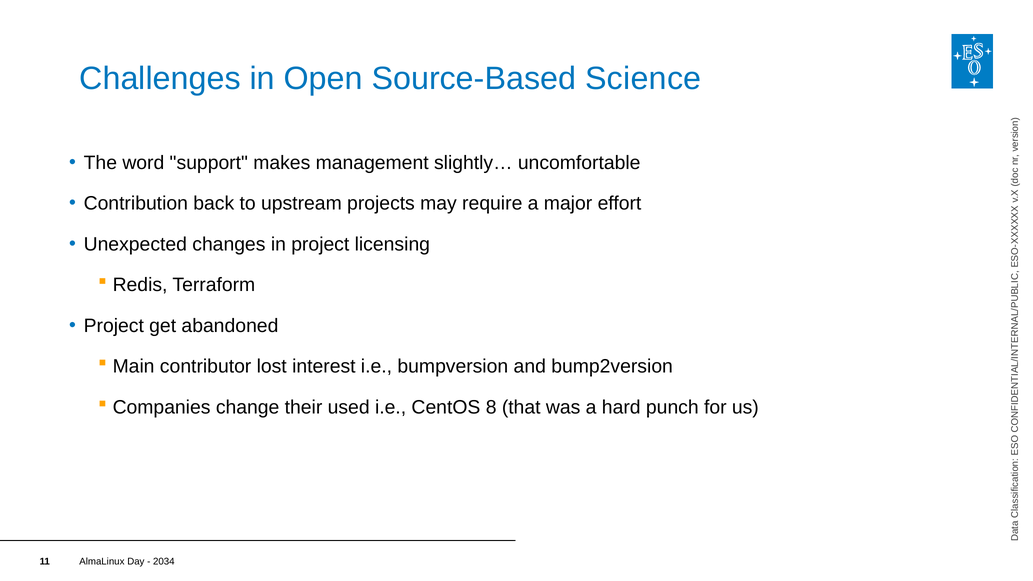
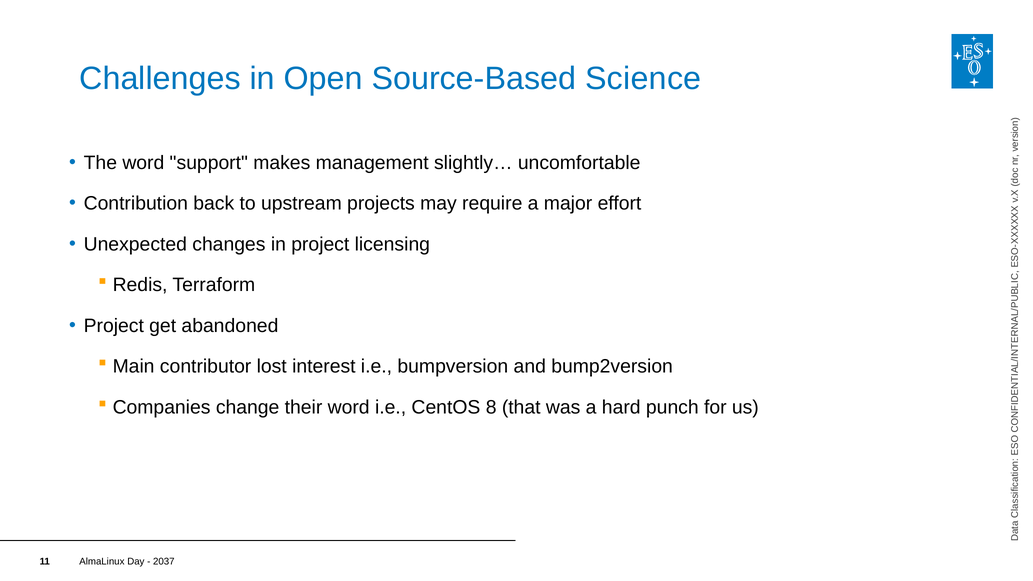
their used: used -> word
2034: 2034 -> 2037
